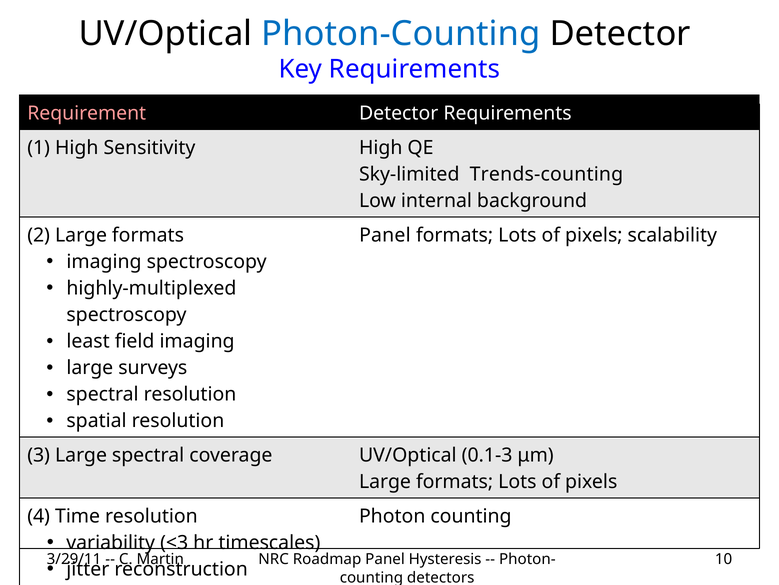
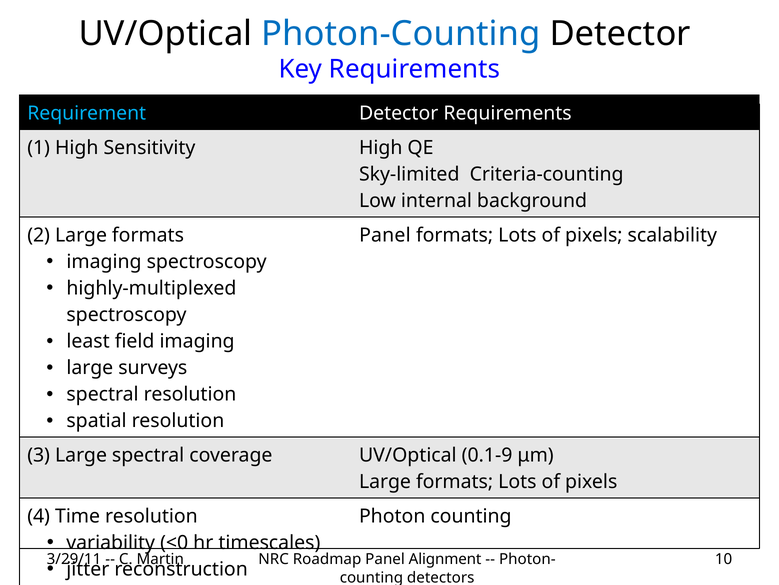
Requirement colour: pink -> light blue
Trends-counting: Trends-counting -> Criteria-counting
0.1-3: 0.1-3 -> 0.1-9
<3: <3 -> <0
Hysteresis: Hysteresis -> Alignment
